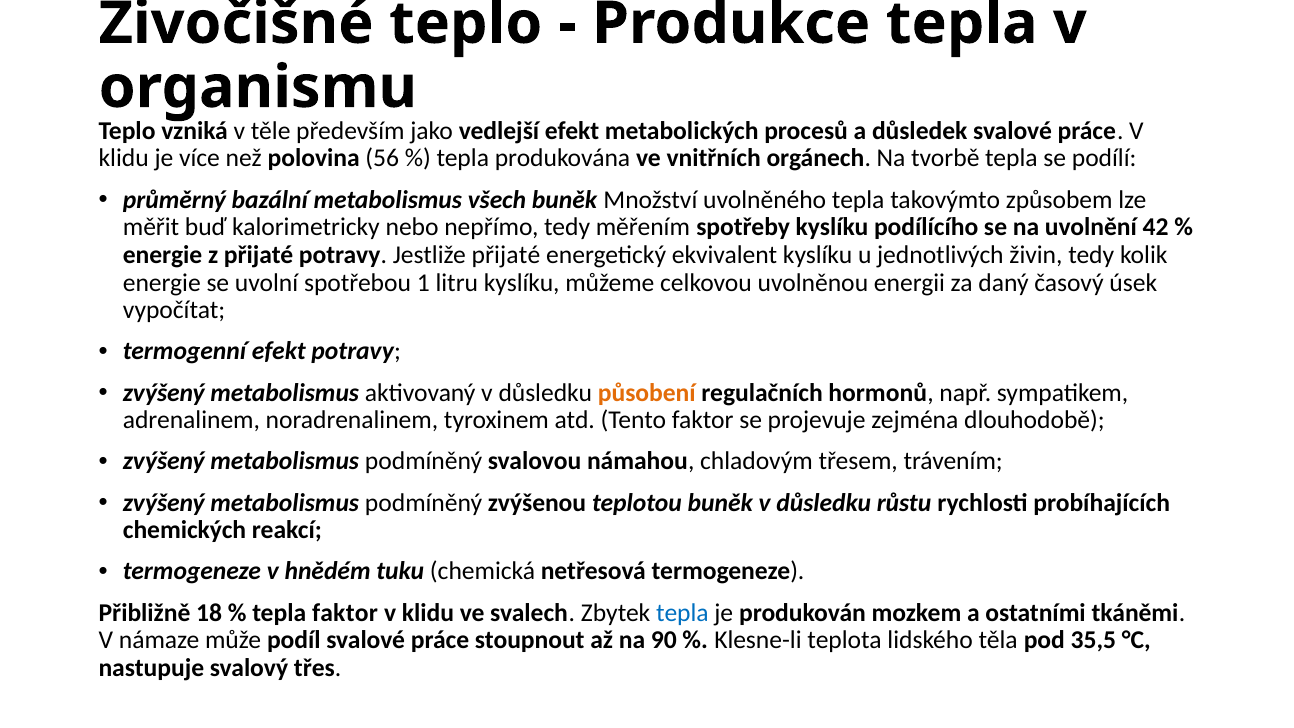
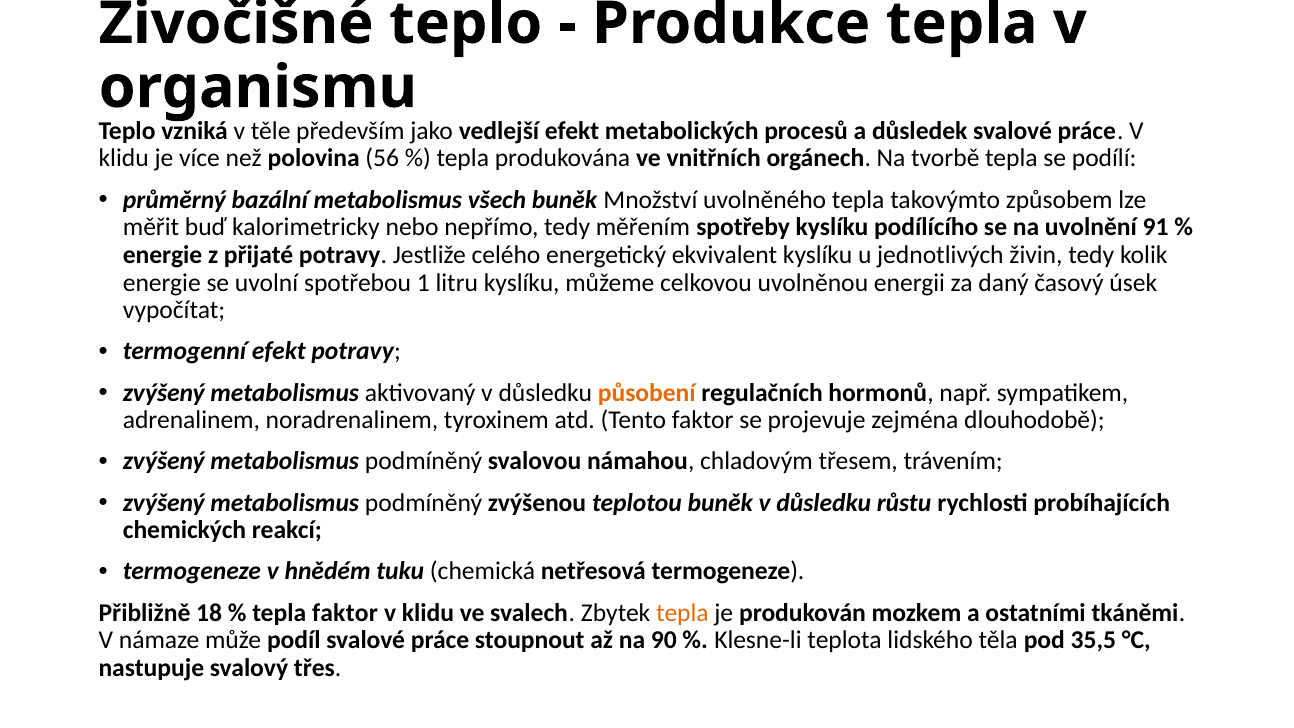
42: 42 -> 91
Jestliže přijaté: přijaté -> celého
tepla at (682, 612) colour: blue -> orange
